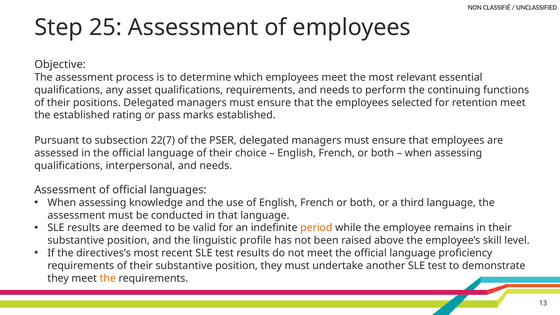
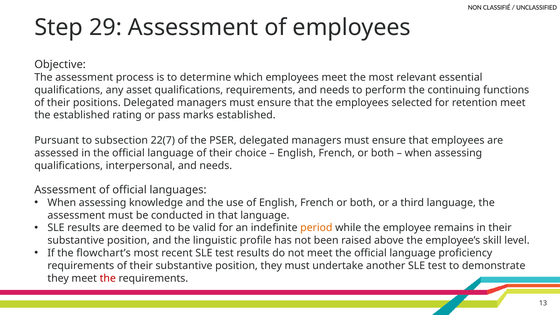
25: 25 -> 29
directives’s: directives’s -> flowchart’s
the at (108, 278) colour: orange -> red
